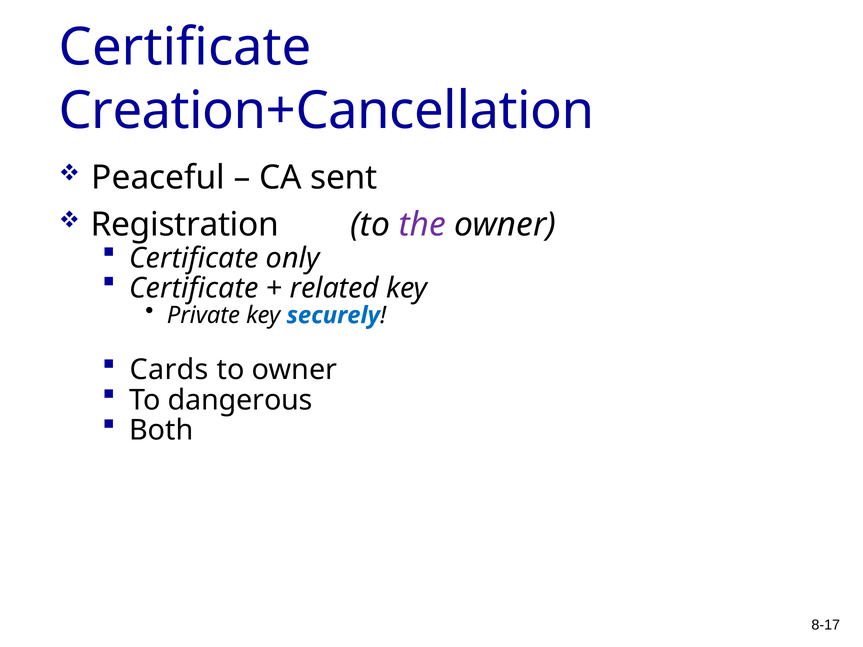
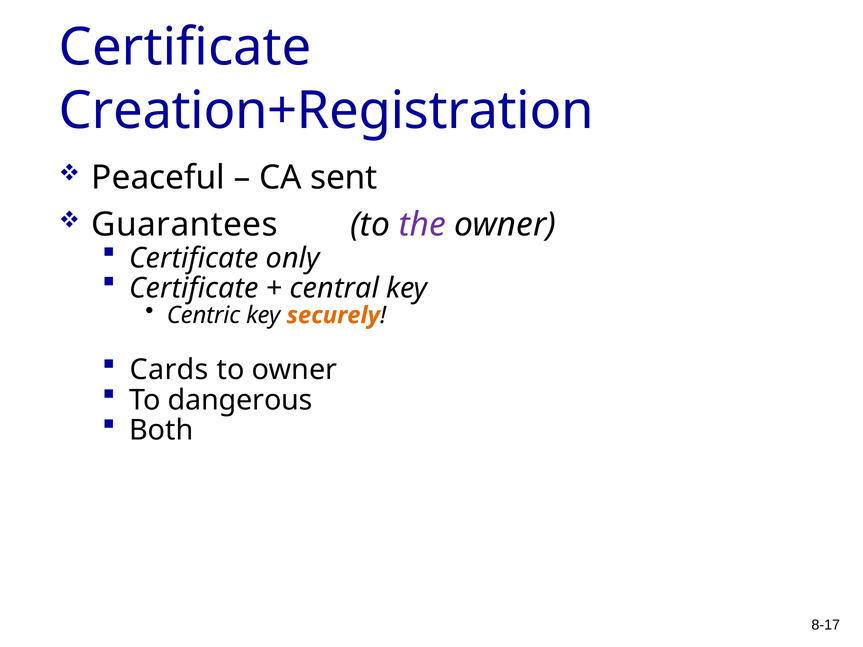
Creation+Cancellation: Creation+Cancellation -> Creation+Registration
Registration: Registration -> Guarantees
related: related -> central
Private: Private -> Centric
securely colour: blue -> orange
